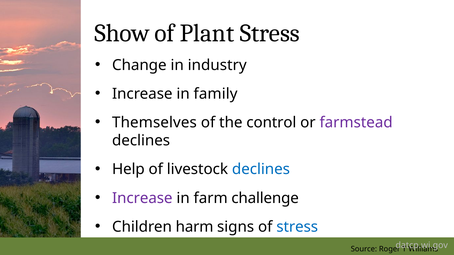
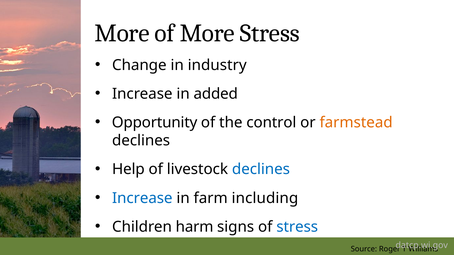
Show at (122, 33): Show -> More
of Plant: Plant -> More
family: family -> added
Themselves: Themselves -> Opportunity
farmstead colour: purple -> orange
Increase at (142, 198) colour: purple -> blue
challenge: challenge -> including
